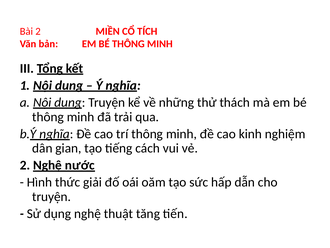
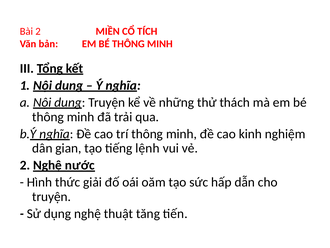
cách: cách -> lệnh
